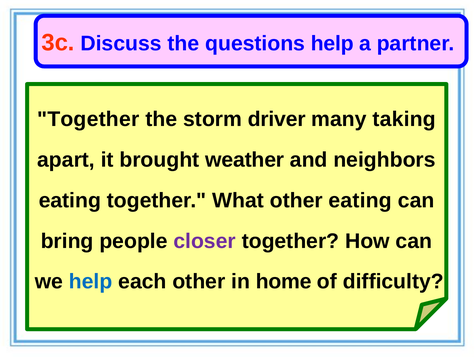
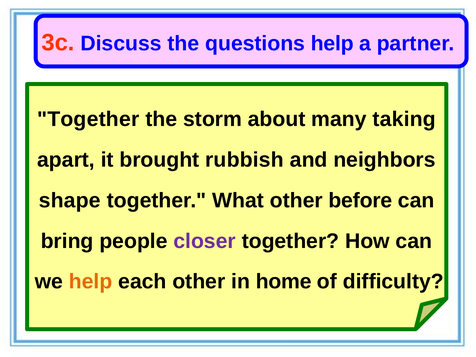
driver: driver -> about
weather: weather -> rubbish
eating at (70, 200): eating -> shape
other eating: eating -> before
help at (91, 282) colour: blue -> orange
